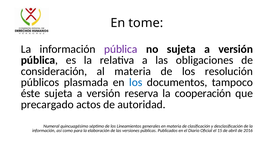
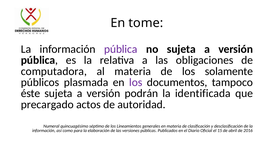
consideración: consideración -> computadora
resolución: resolución -> solamente
los at (136, 82) colour: blue -> purple
reserva: reserva -> podrán
cooperación: cooperación -> identificada
